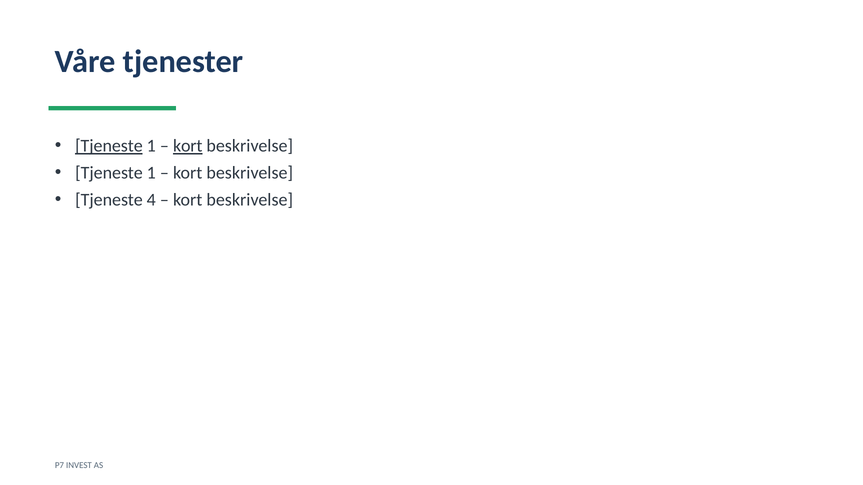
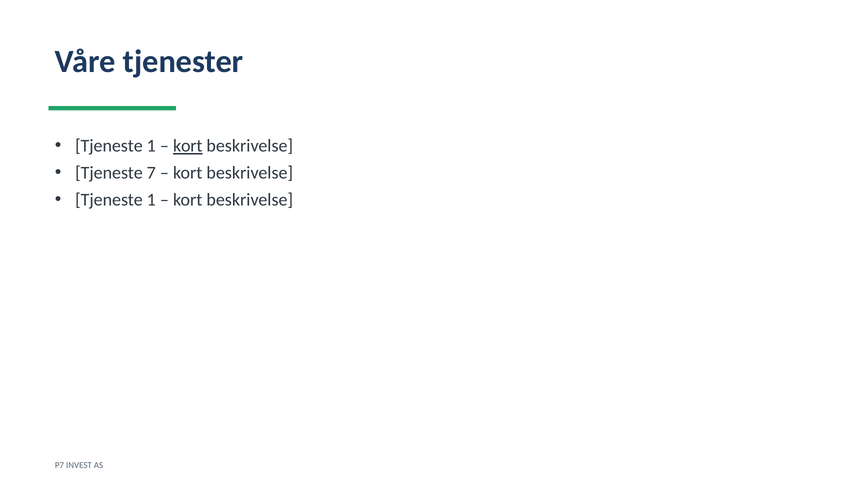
Tjeneste at (109, 146) underline: present -> none
1 at (151, 173): 1 -> 7
4 at (151, 200): 4 -> 1
